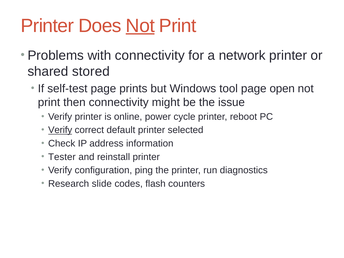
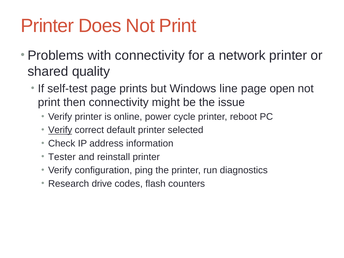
Not at (140, 26) underline: present -> none
stored: stored -> quality
tool: tool -> line
slide: slide -> drive
